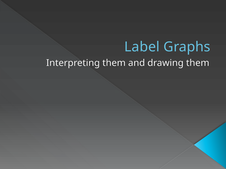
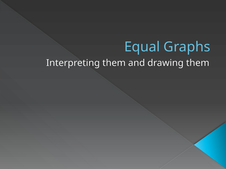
Label: Label -> Equal
